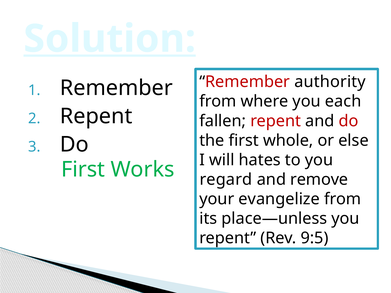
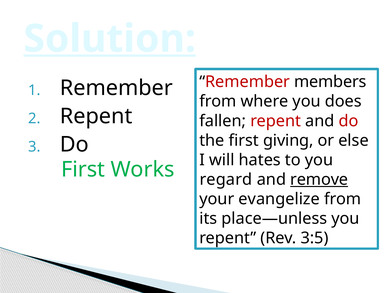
authority: authority -> members
each: each -> does
whole: whole -> giving
remove underline: none -> present
9:5: 9:5 -> 3:5
